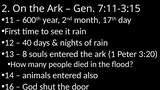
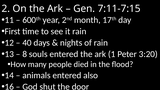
7:11-3:15: 7:11-3:15 -> 7:11-7:15
